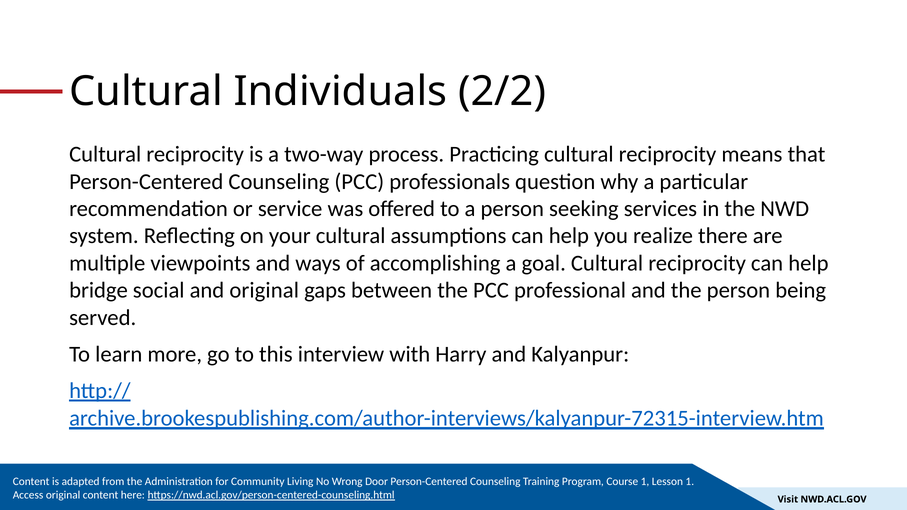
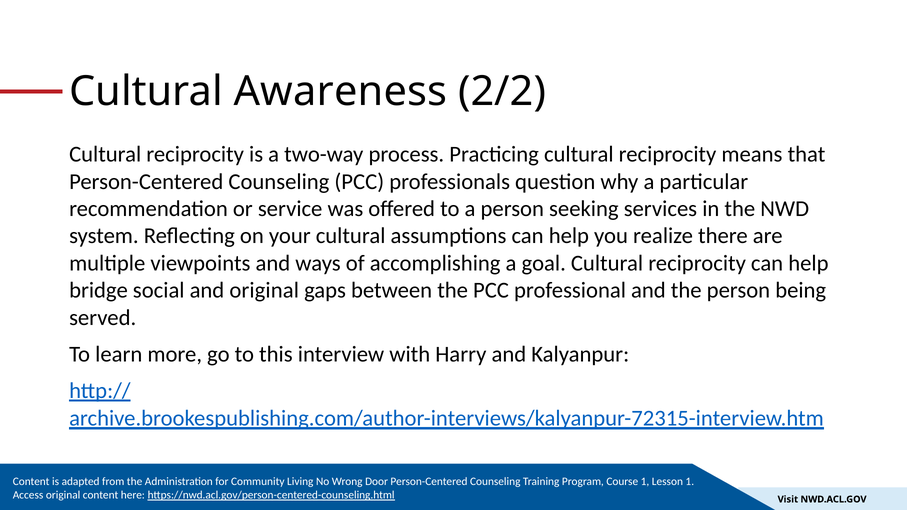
Individuals: Individuals -> Awareness
